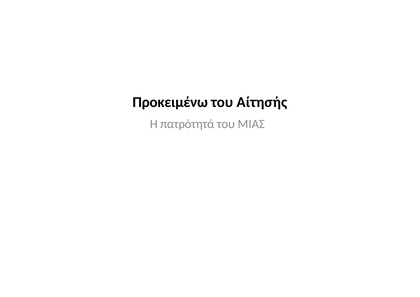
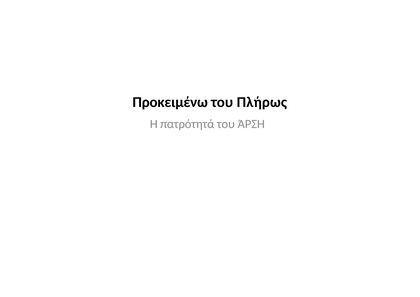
Αίτησής: Αίτησής -> Πλήρως
ΜΙΑΣ: ΜΙΑΣ -> ΆΡΣΗ
